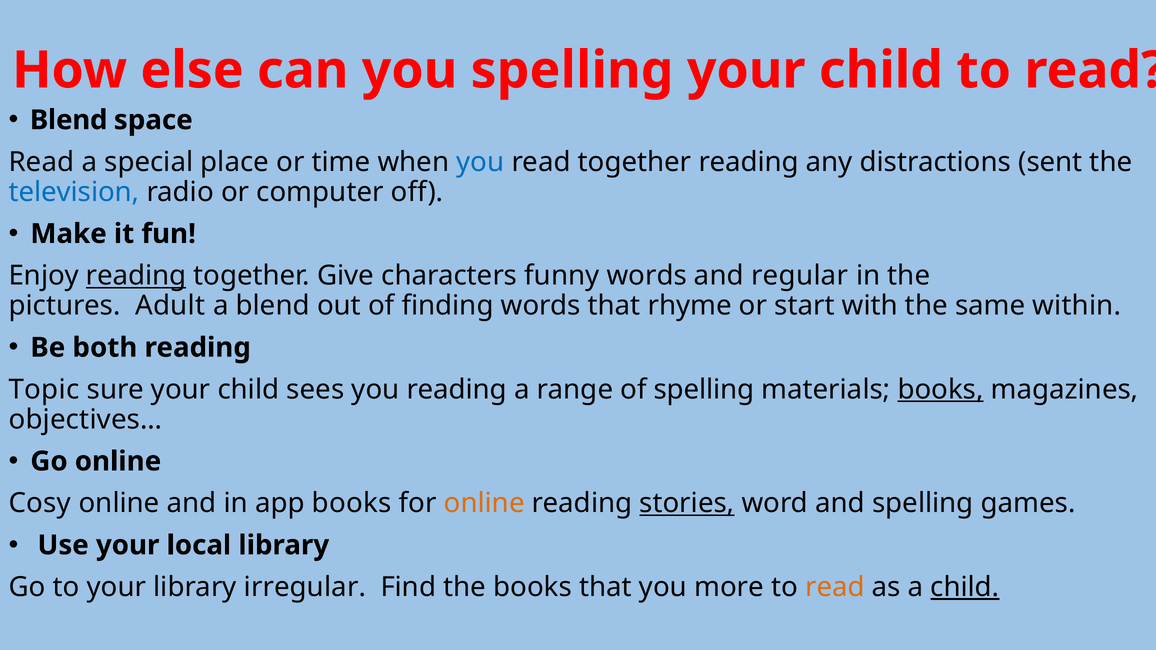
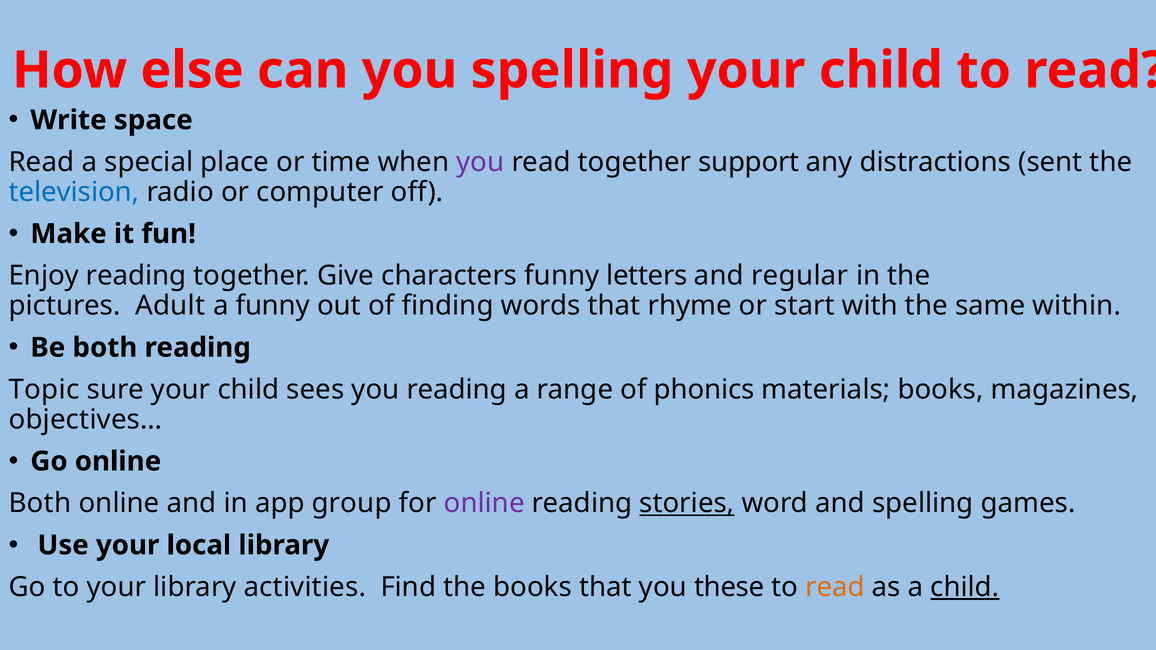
Blend at (69, 120): Blend -> Write
you at (480, 162) colour: blue -> purple
together reading: reading -> support
reading at (136, 276) underline: present -> none
funny words: words -> letters
a blend: blend -> funny
of spelling: spelling -> phonics
books at (941, 390) underline: present -> none
Cosy at (40, 503): Cosy -> Both
app books: books -> group
online at (484, 503) colour: orange -> purple
irregular: irregular -> activities
more: more -> these
